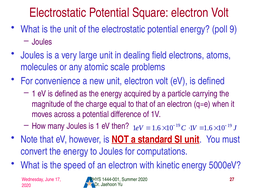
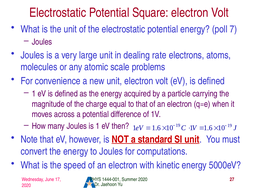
9: 9 -> 7
field: field -> rate
